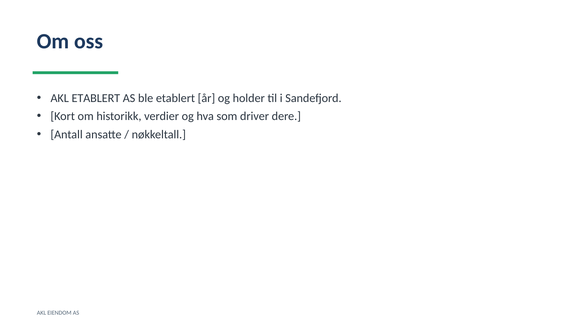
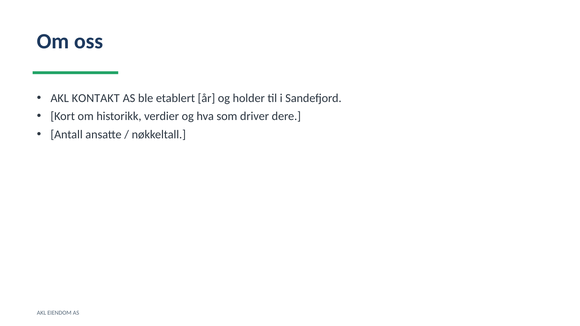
AKL ETABLERT: ETABLERT -> KONTAKT
